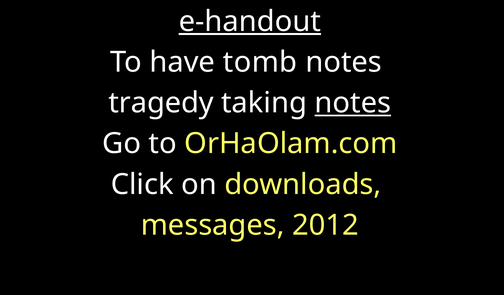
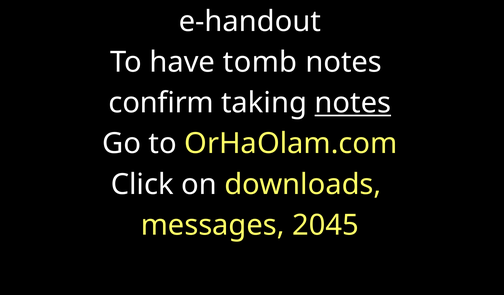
e-handout underline: present -> none
tragedy: tragedy -> confirm
2012: 2012 -> 2045
